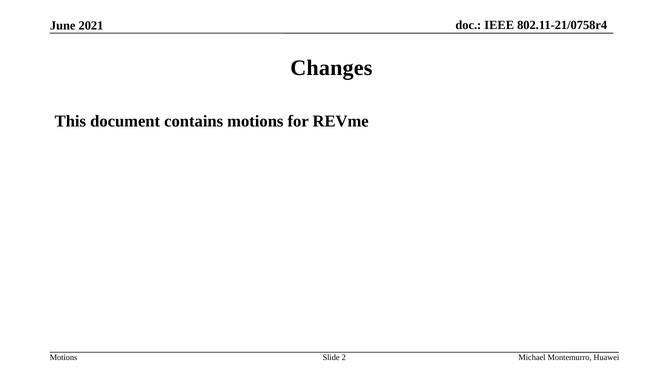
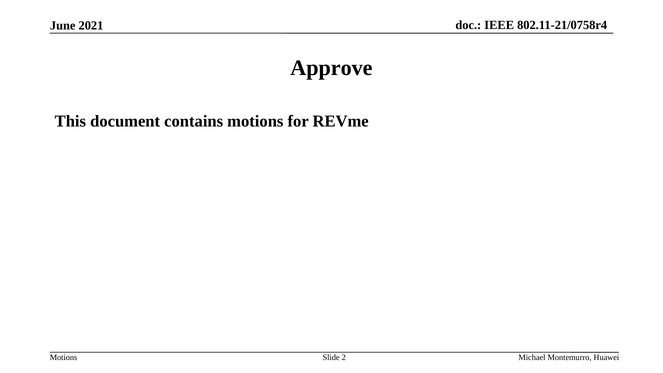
Changes: Changes -> Approve
